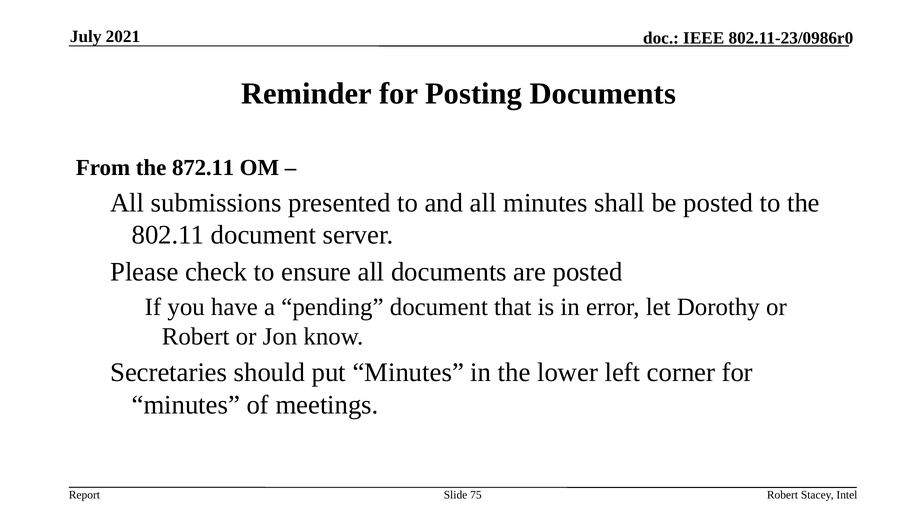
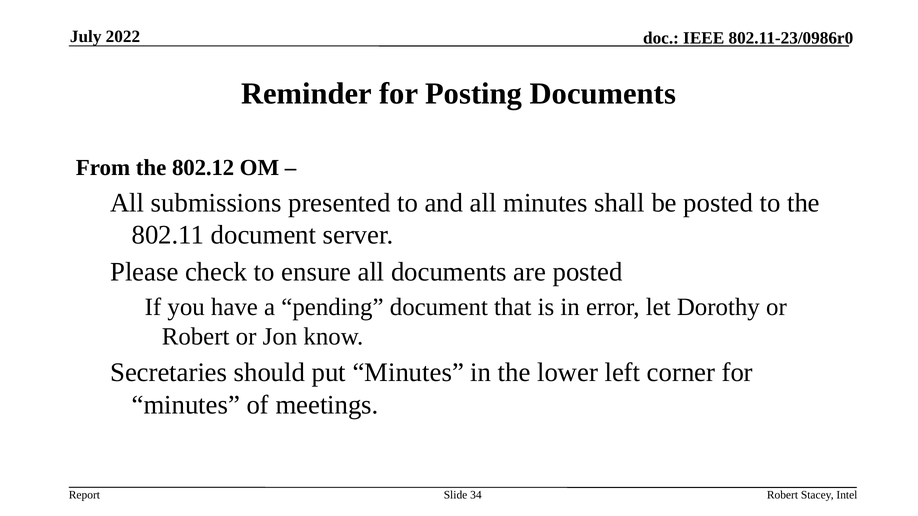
2021: 2021 -> 2022
872.11: 872.11 -> 802.12
75: 75 -> 34
